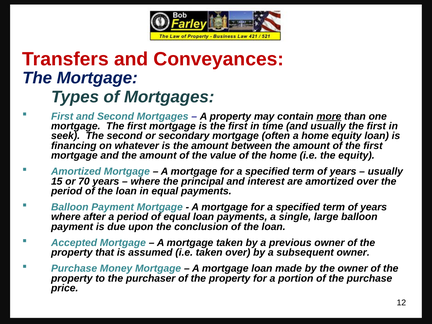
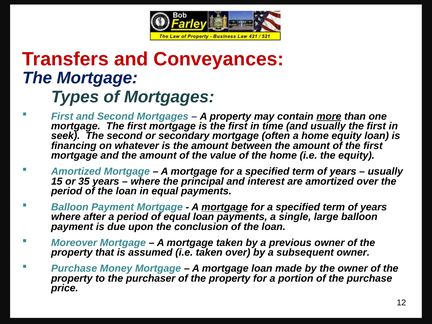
70: 70 -> 35
mortgage at (225, 207) underline: none -> present
Accepted: Accepted -> Moreover
